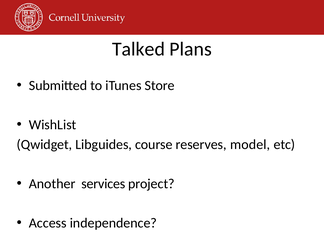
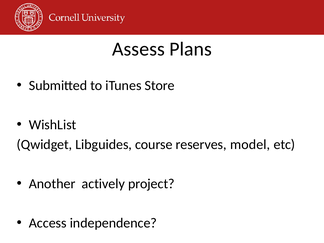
Talked: Talked -> Assess
services: services -> actively
